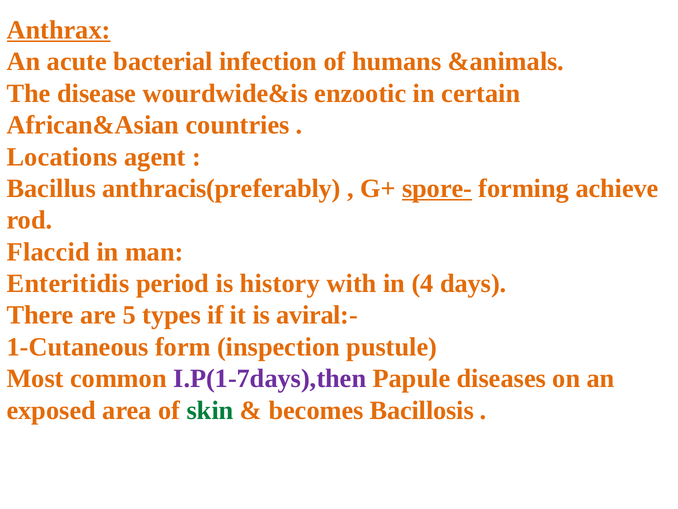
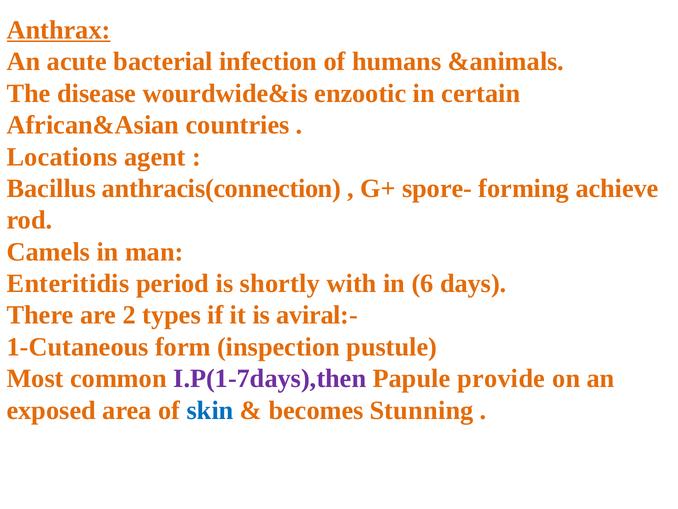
anthracis(preferably: anthracis(preferably -> anthracis(connection
spore- underline: present -> none
Flaccid: Flaccid -> Camels
history: history -> shortly
4: 4 -> 6
5: 5 -> 2
diseases: diseases -> provide
skin colour: green -> blue
Bacillosis: Bacillosis -> Stunning
